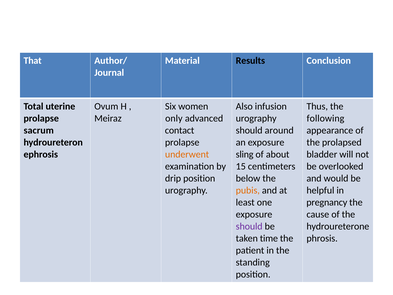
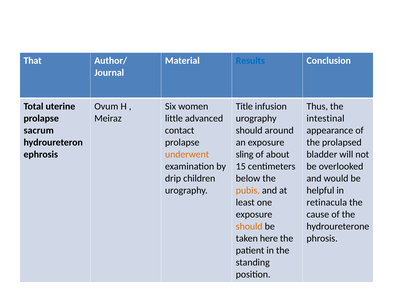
Results colour: black -> blue
Also: Also -> Title
only: only -> little
following: following -> intestinal
drip position: position -> children
pregnancy: pregnancy -> retinacula
should at (249, 226) colour: purple -> orange
time: time -> here
